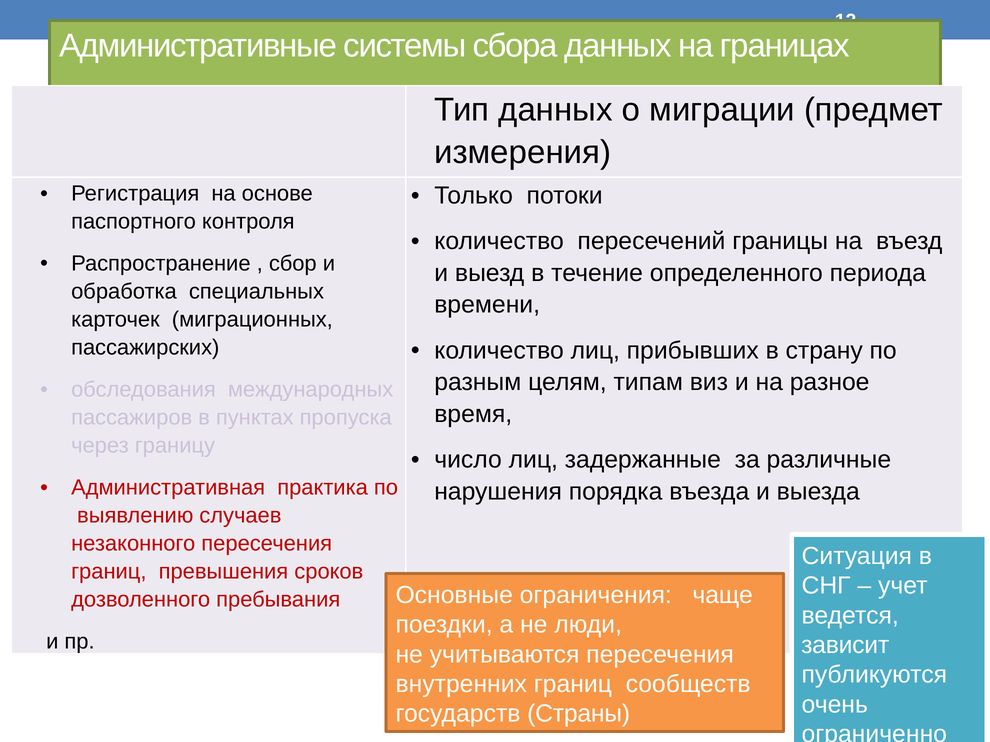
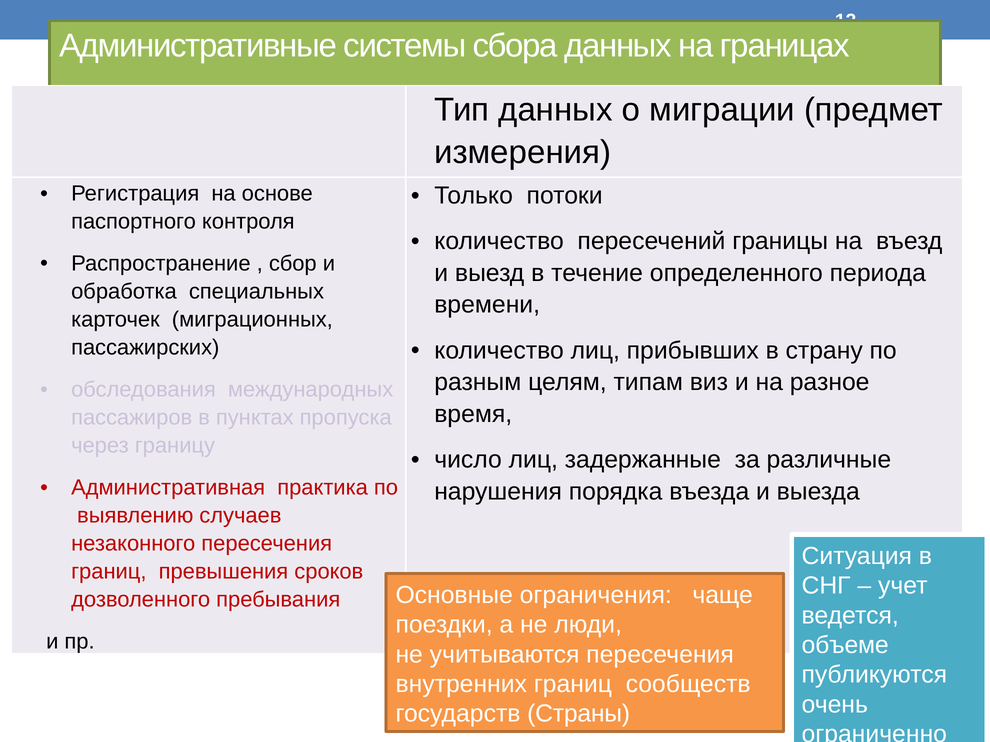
зависит: зависит -> объеме
